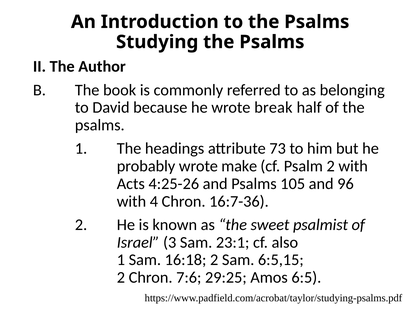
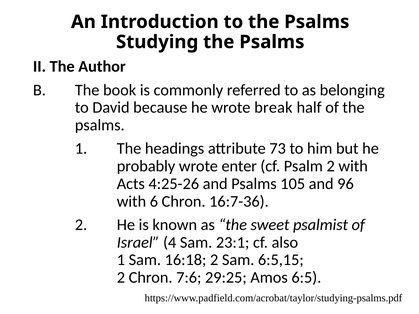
make: make -> enter
4: 4 -> 6
3: 3 -> 4
